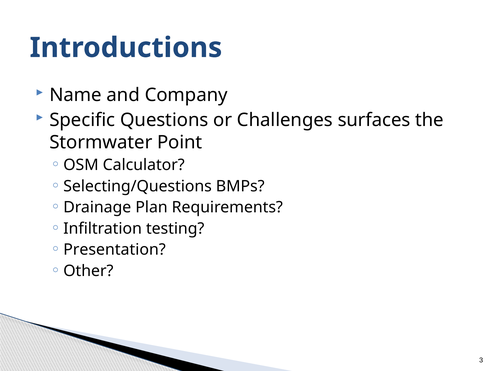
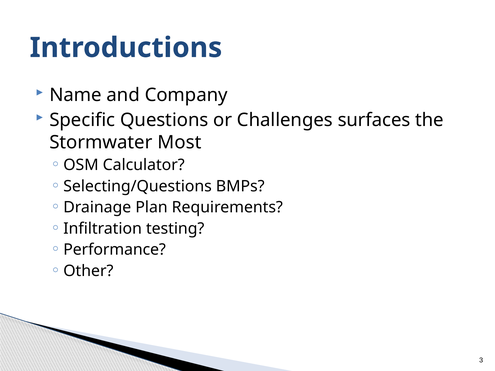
Point: Point -> Most
Presentation: Presentation -> Performance
